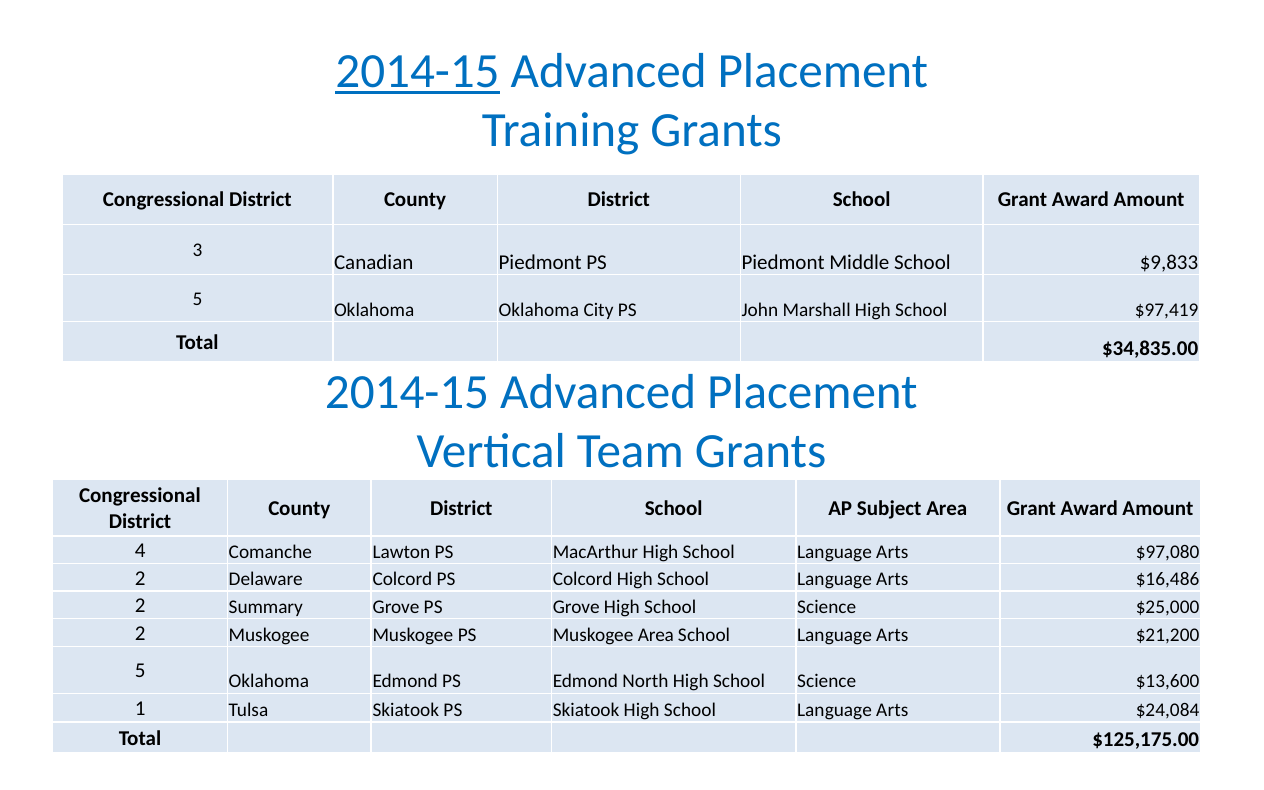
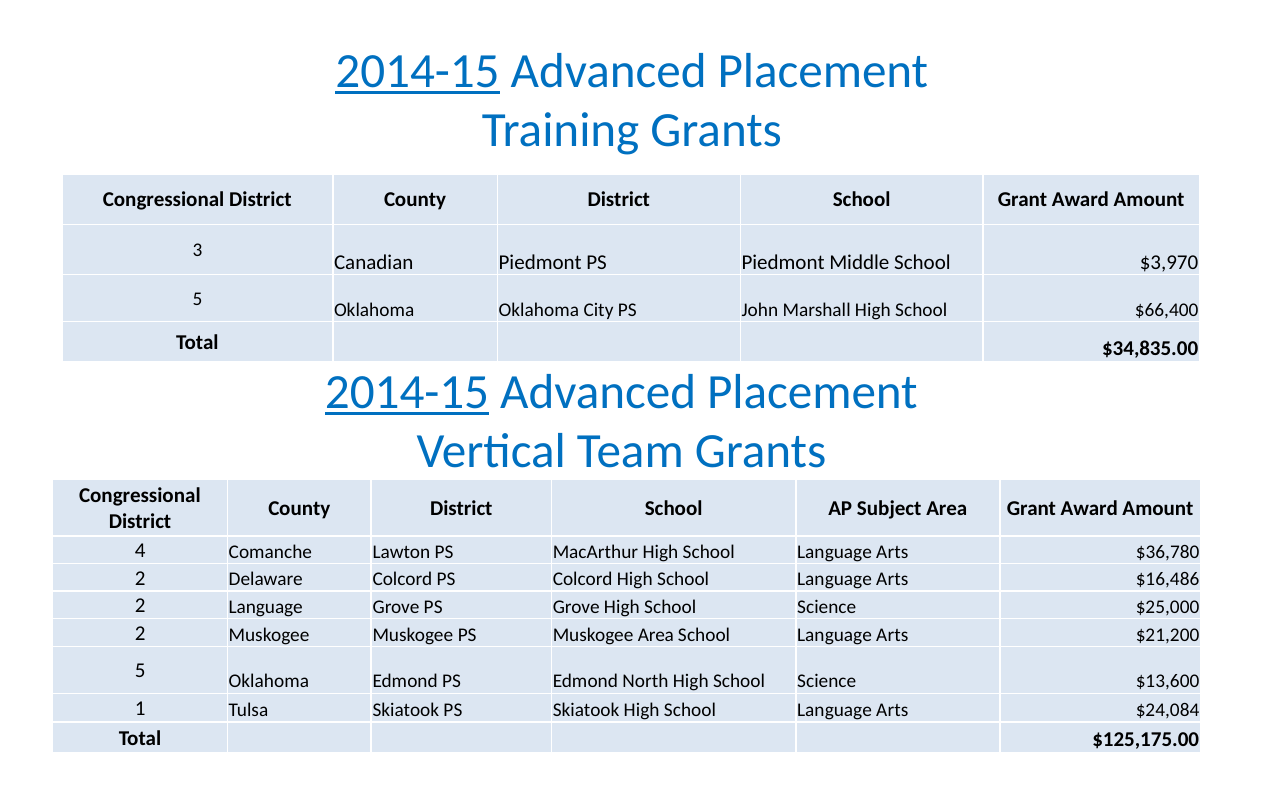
$9,833: $9,833 -> $3,970
$97,419: $97,419 -> $66,400
2014-15 at (407, 392) underline: none -> present
$97,080: $97,080 -> $36,780
2 Summary: Summary -> Language
